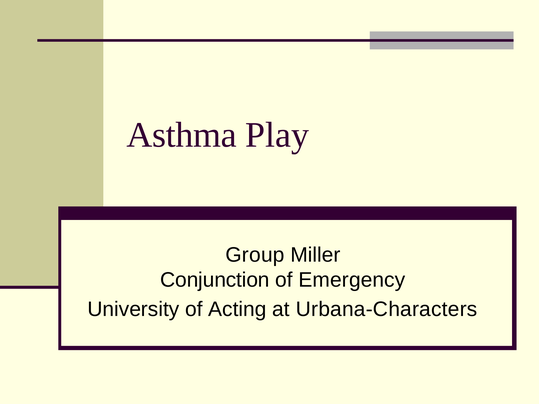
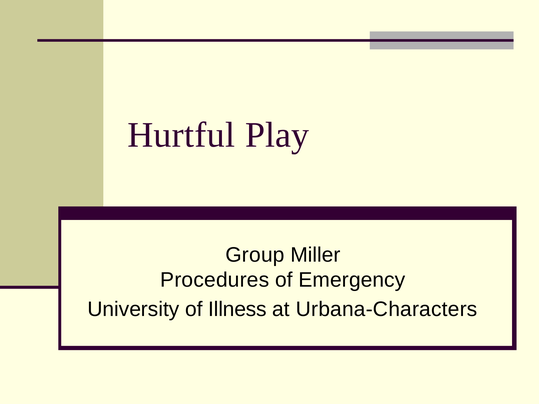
Asthma: Asthma -> Hurtful
Conjunction: Conjunction -> Procedures
Acting: Acting -> Illness
